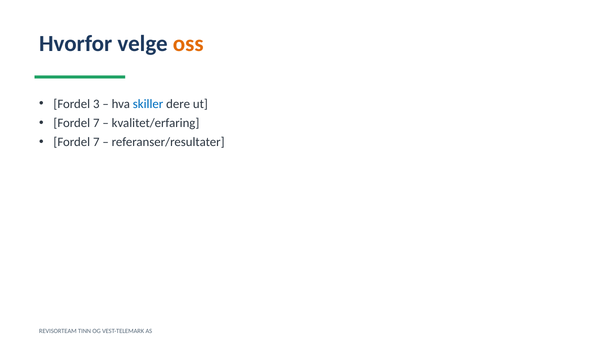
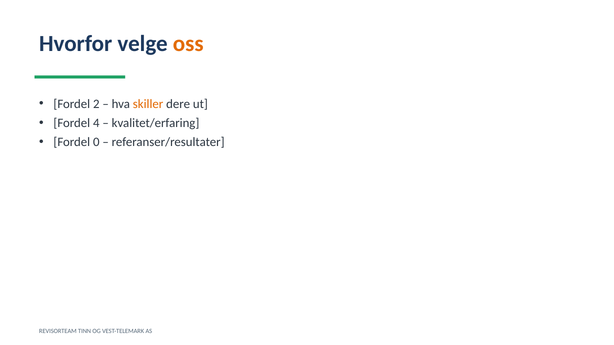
3: 3 -> 2
skiller colour: blue -> orange
7 at (96, 123): 7 -> 4
7 at (96, 142): 7 -> 0
